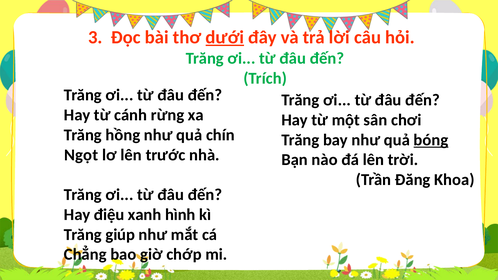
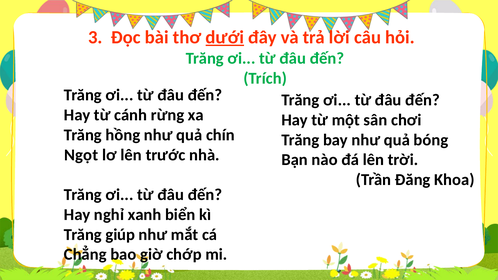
bóng underline: present -> none
điệu: điệu -> nghỉ
hình: hình -> biển
